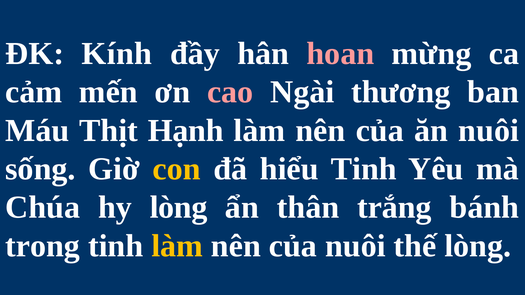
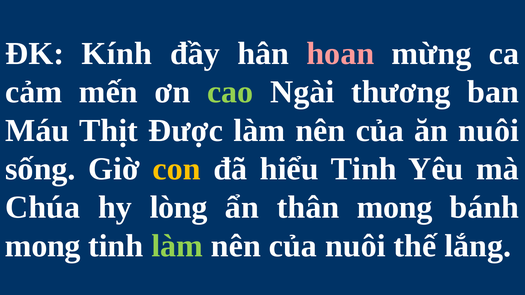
cao colour: pink -> light green
Hạnh: Hạnh -> Được
thân trắng: trắng -> mong
trong at (43, 246): trong -> mong
làm at (177, 246) colour: yellow -> light green
thế lòng: lòng -> lắng
